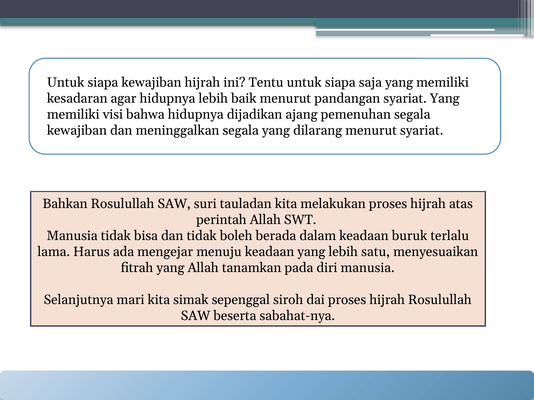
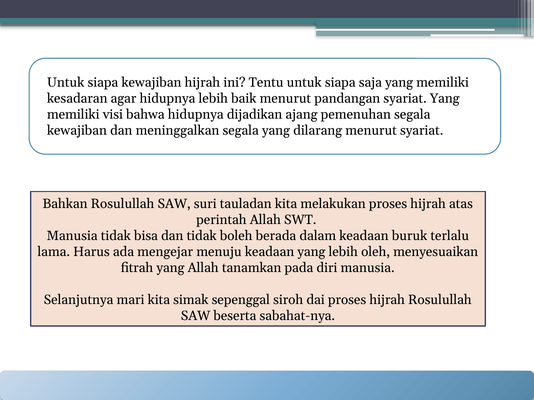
satu: satu -> oleh
